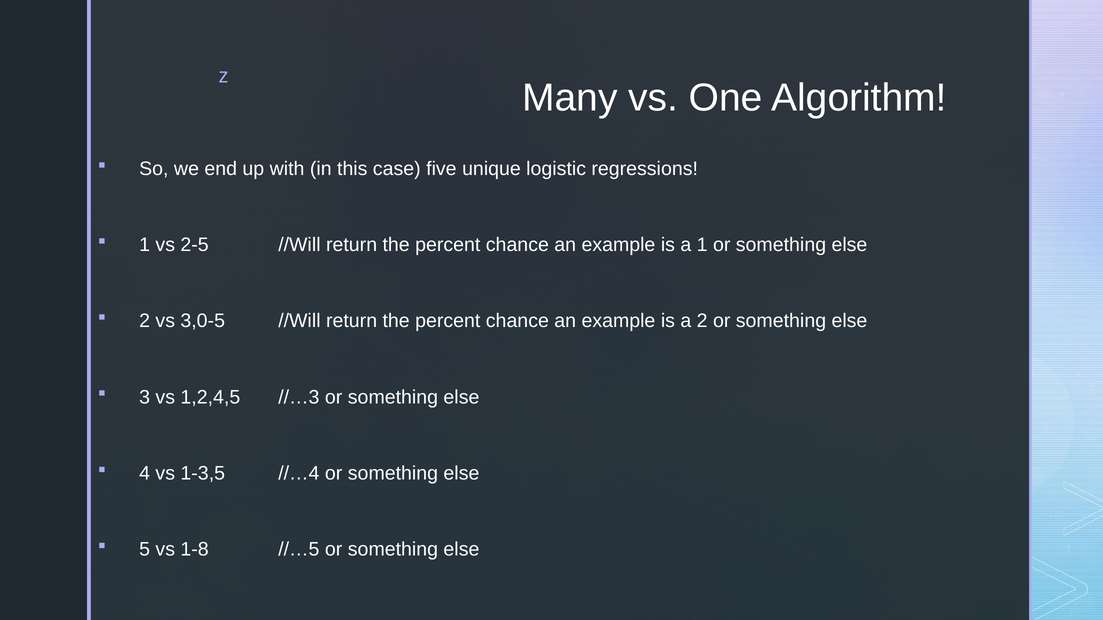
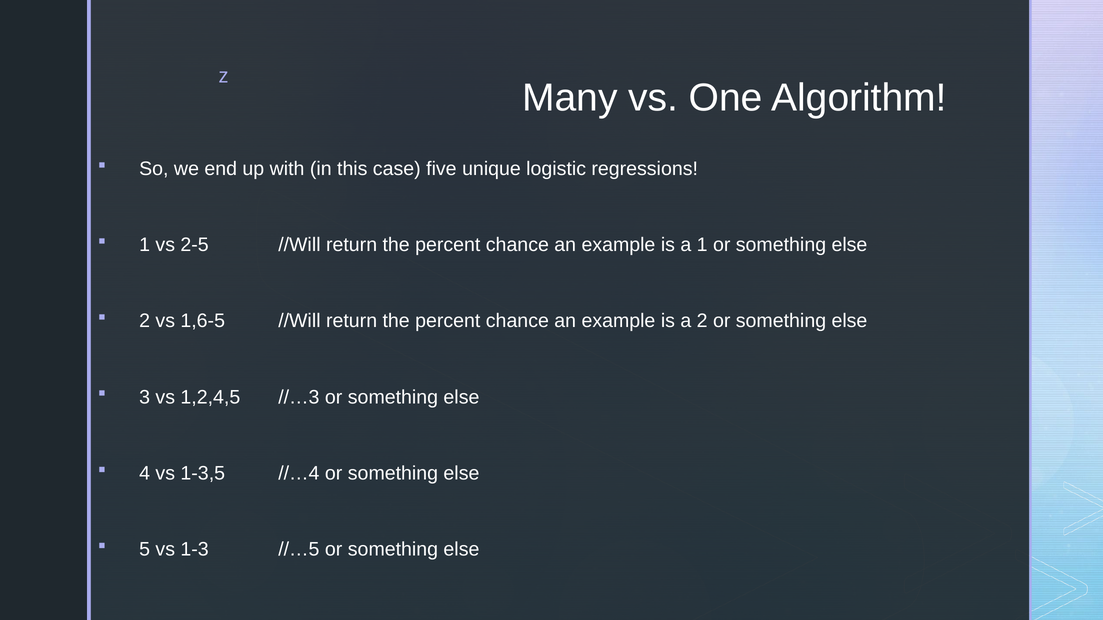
3,0-5: 3,0-5 -> 1,6-5
1-8: 1-8 -> 1-3
